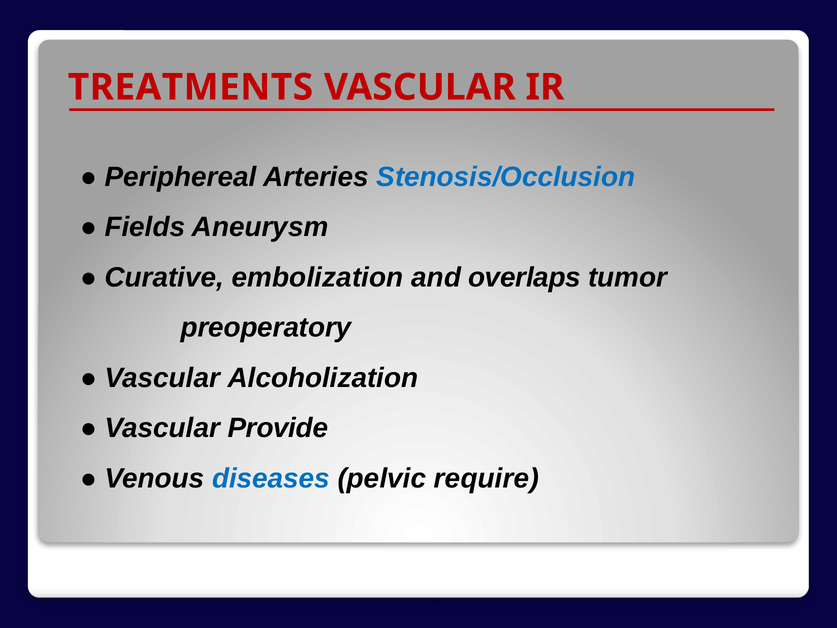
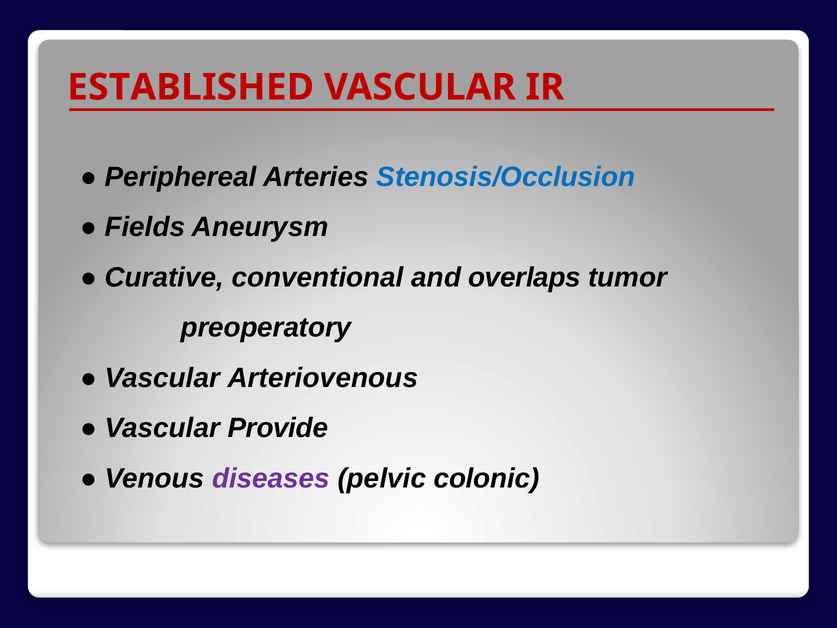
TREATMENTS: TREATMENTS -> ESTABLISHED
embolization: embolization -> conventional
Alcoholization: Alcoholization -> Arteriovenous
diseases colour: blue -> purple
require: require -> colonic
